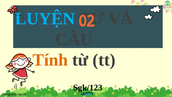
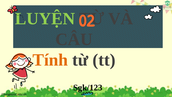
LUYỆN colour: light blue -> light green
